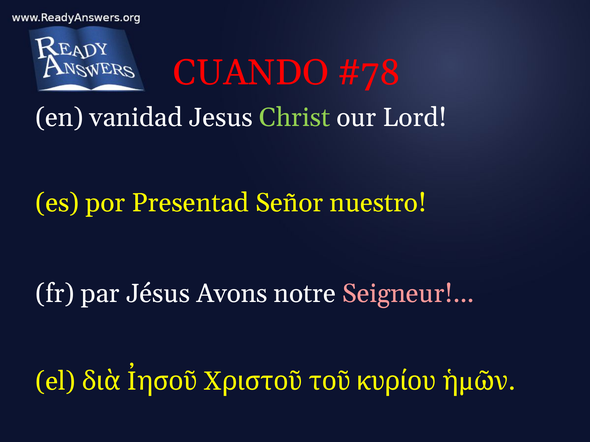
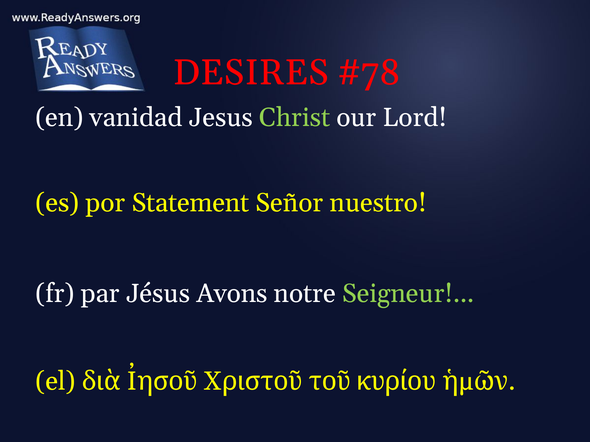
CUANDO: CUANDO -> DESIRES
Presentad: Presentad -> Statement
Seigneur colour: pink -> light green
